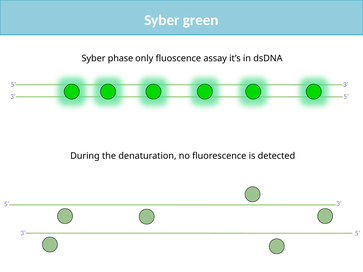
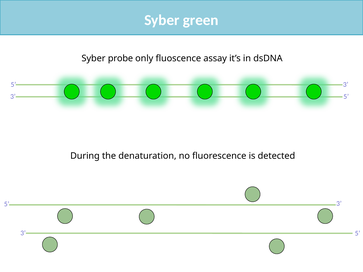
phase: phase -> probe
